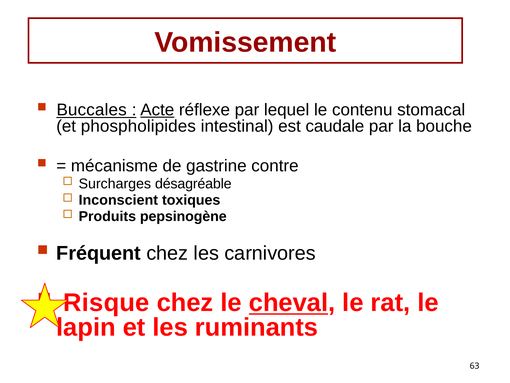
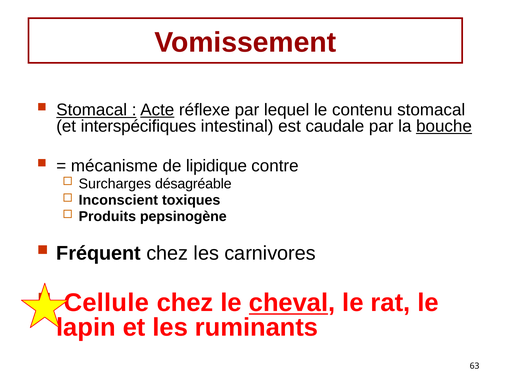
Buccales at (92, 110): Buccales -> Stomacal
phospholipides: phospholipides -> interspécifiques
bouche underline: none -> present
gastrine: gastrine -> lipidique
Risque: Risque -> Cellule
